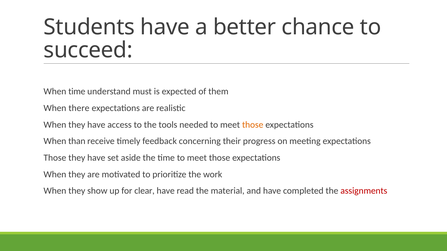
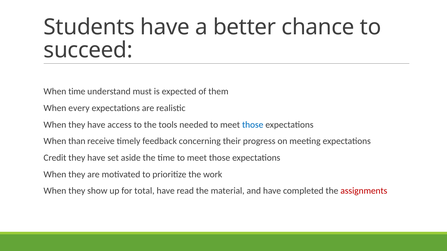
there: there -> every
those at (253, 125) colour: orange -> blue
Those at (55, 158): Those -> Credit
clear: clear -> total
